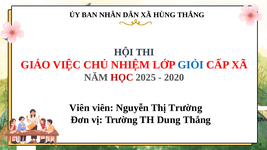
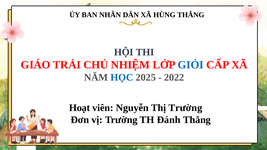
VIỆC: VIỆC -> TRẢI
HỌC colour: red -> blue
2020: 2020 -> 2022
Viên at (79, 108): Viên -> Hoạt
Dung: Dung -> Đánh
